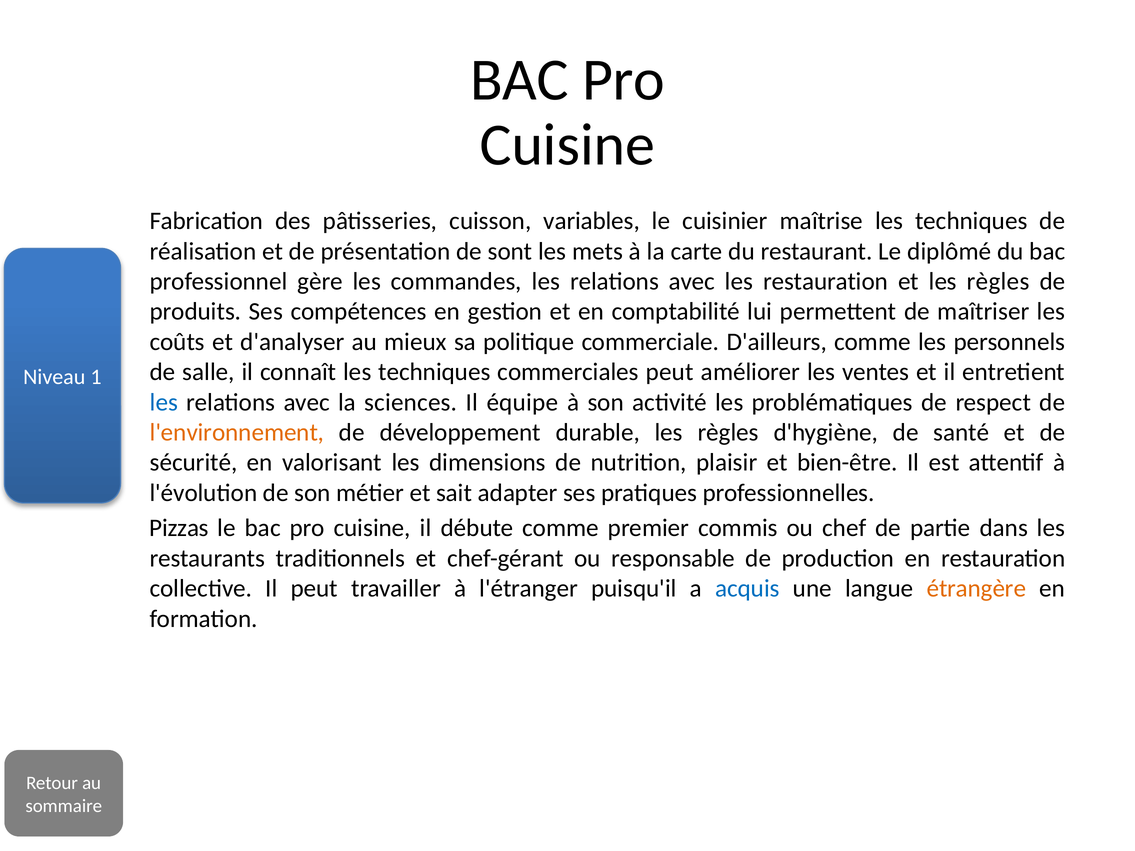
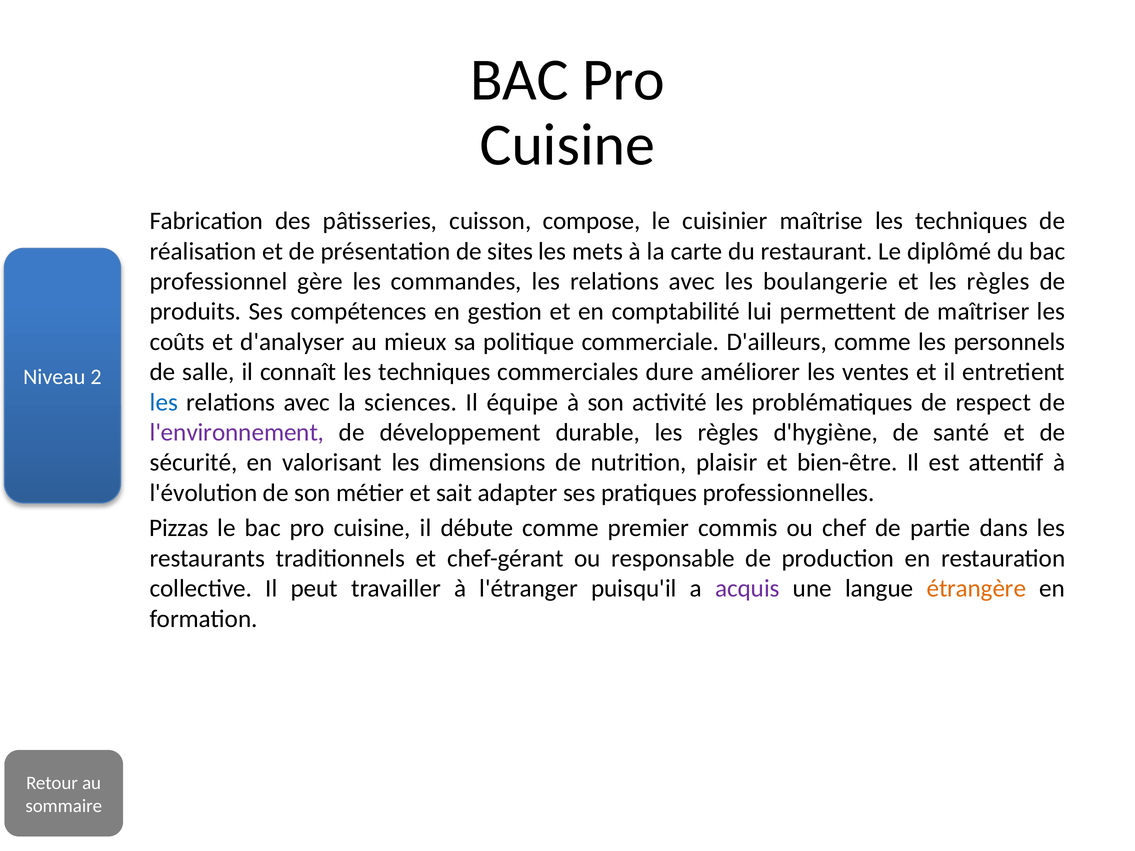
variables: variables -> compose
sont: sont -> sites
les restauration: restauration -> boulangerie
commerciales peut: peut -> dure
1: 1 -> 2
l'environnement colour: orange -> purple
acquis colour: blue -> purple
